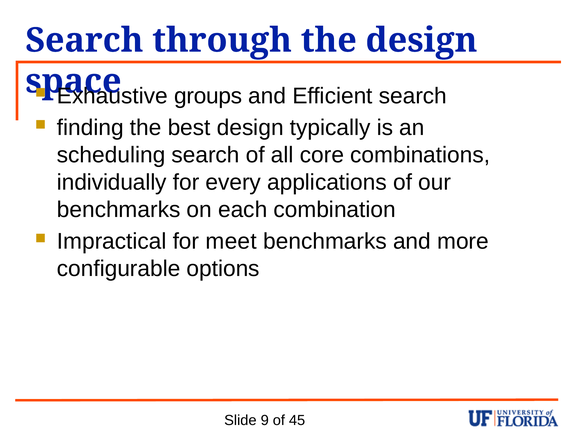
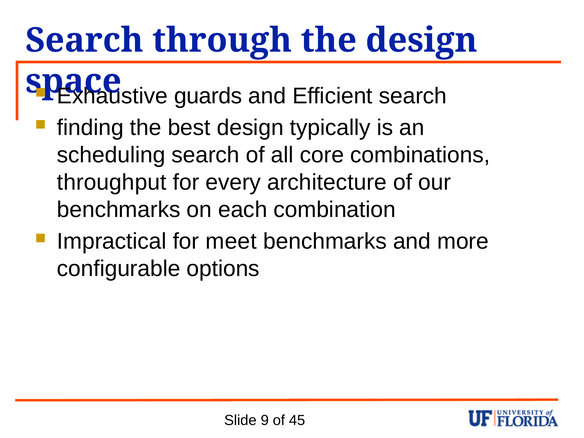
groups: groups -> guards
individually: individually -> throughput
applications: applications -> architecture
